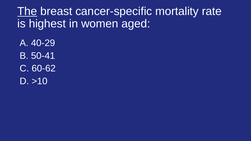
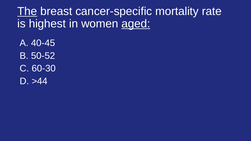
aged underline: none -> present
40-29: 40-29 -> 40-45
50-41: 50-41 -> 50-52
60-62: 60-62 -> 60-30
>10: >10 -> >44
